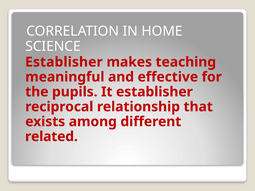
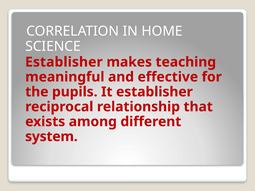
related: related -> system
